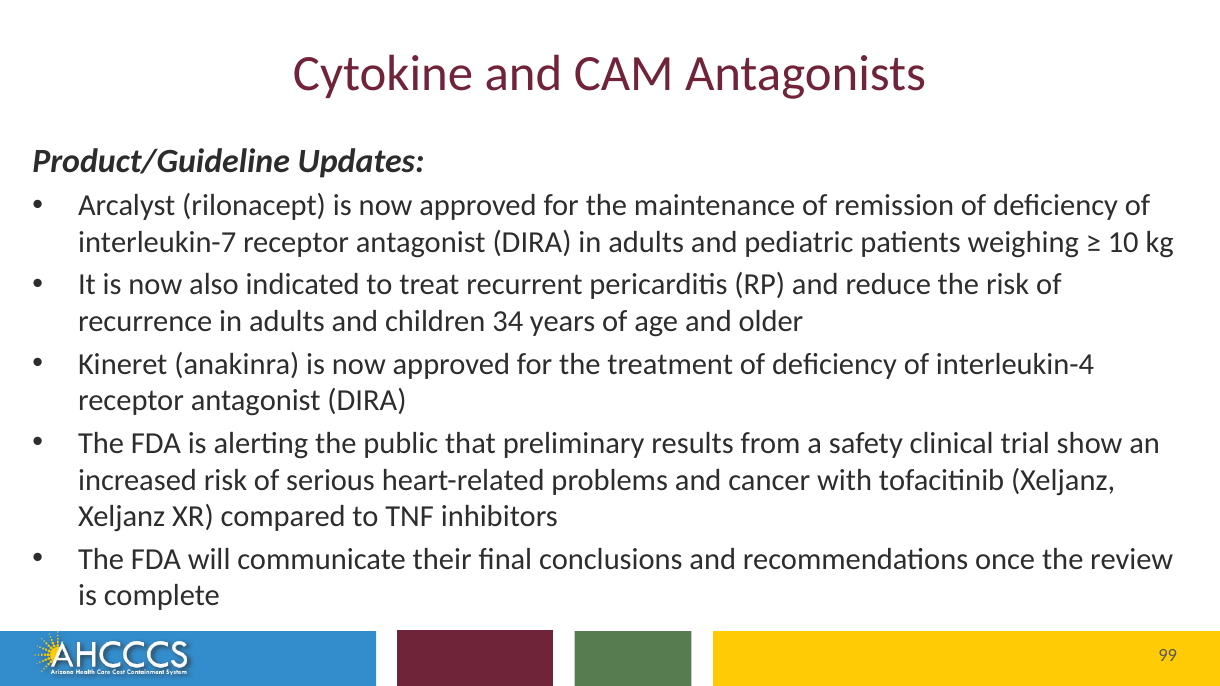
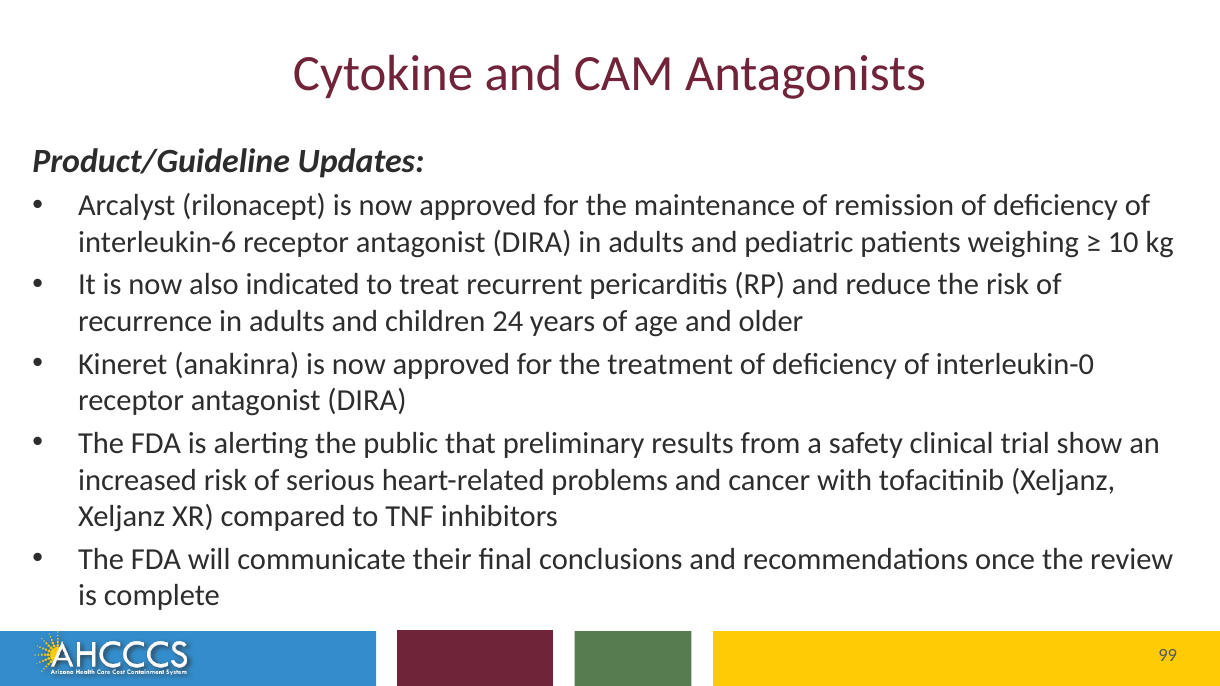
interleukin-7: interleukin-7 -> interleukin-6
34: 34 -> 24
interleukin-4: interleukin-4 -> interleukin-0
